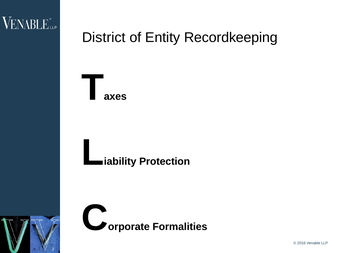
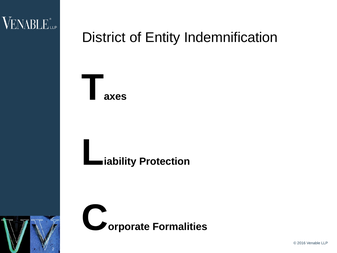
Recordkeeping: Recordkeeping -> Indemnification
